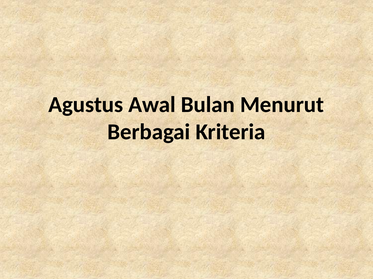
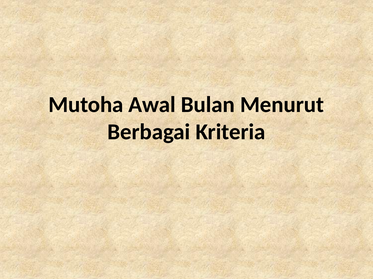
Agustus: Agustus -> Mutoha
